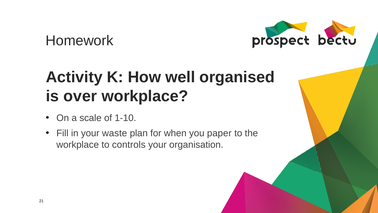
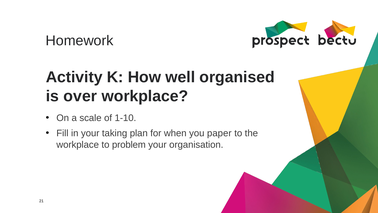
waste: waste -> taking
controls: controls -> problem
